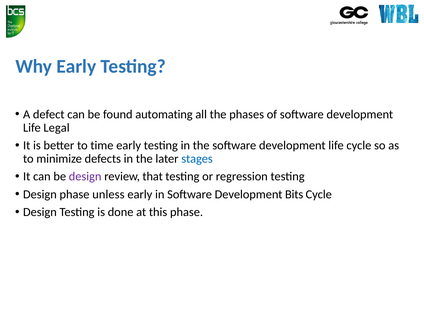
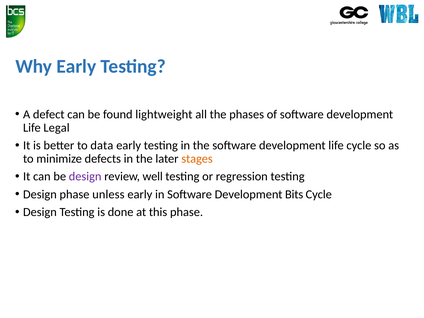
automating: automating -> lightweight
time: time -> data
stages colour: blue -> orange
that: that -> well
